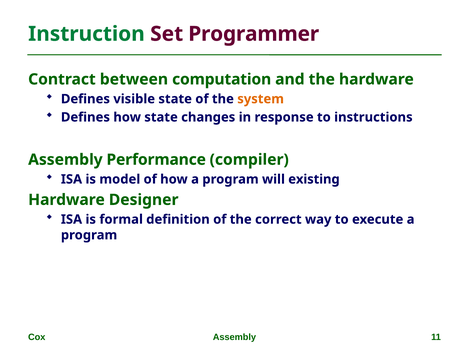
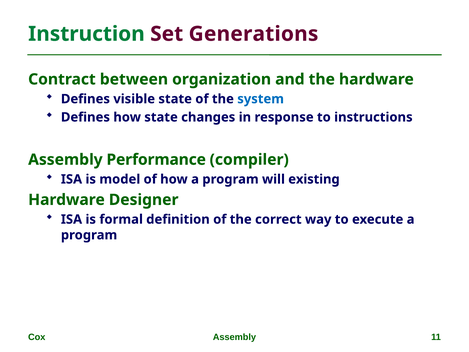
Programmer: Programmer -> Generations
computation: computation -> organization
system colour: orange -> blue
